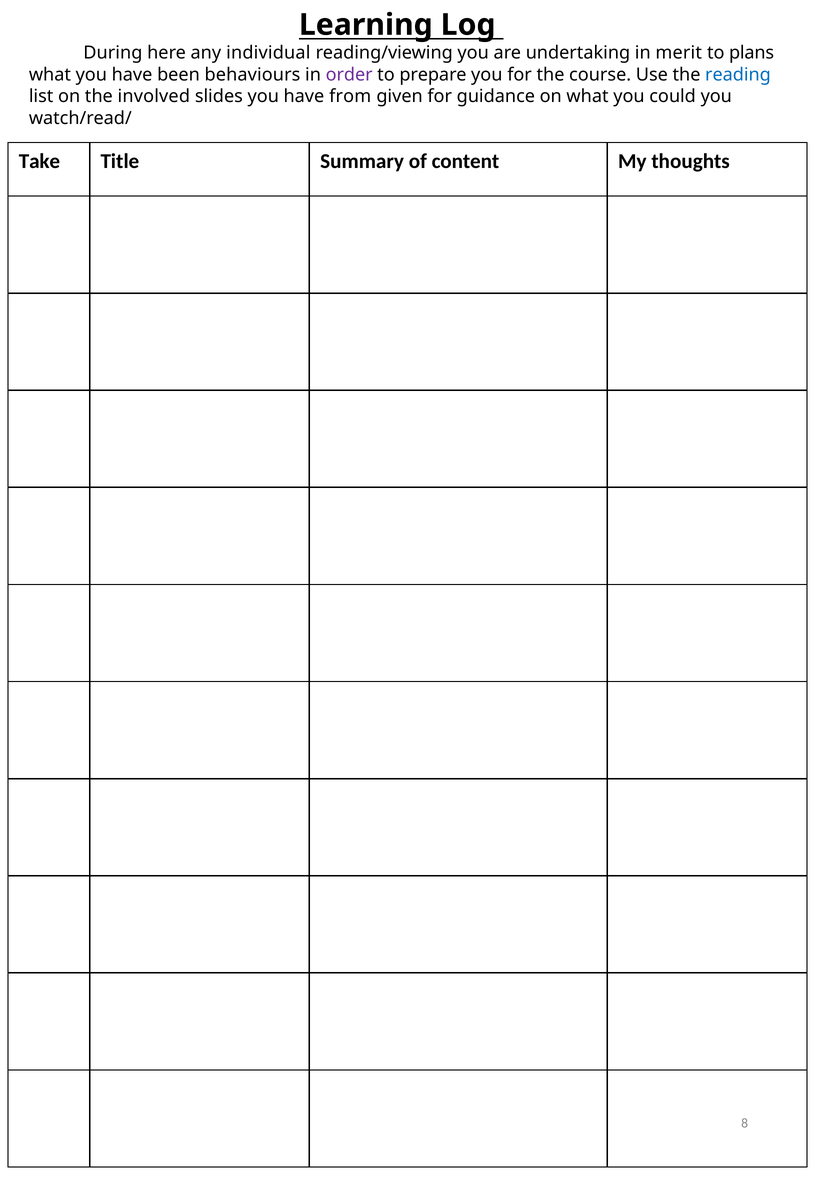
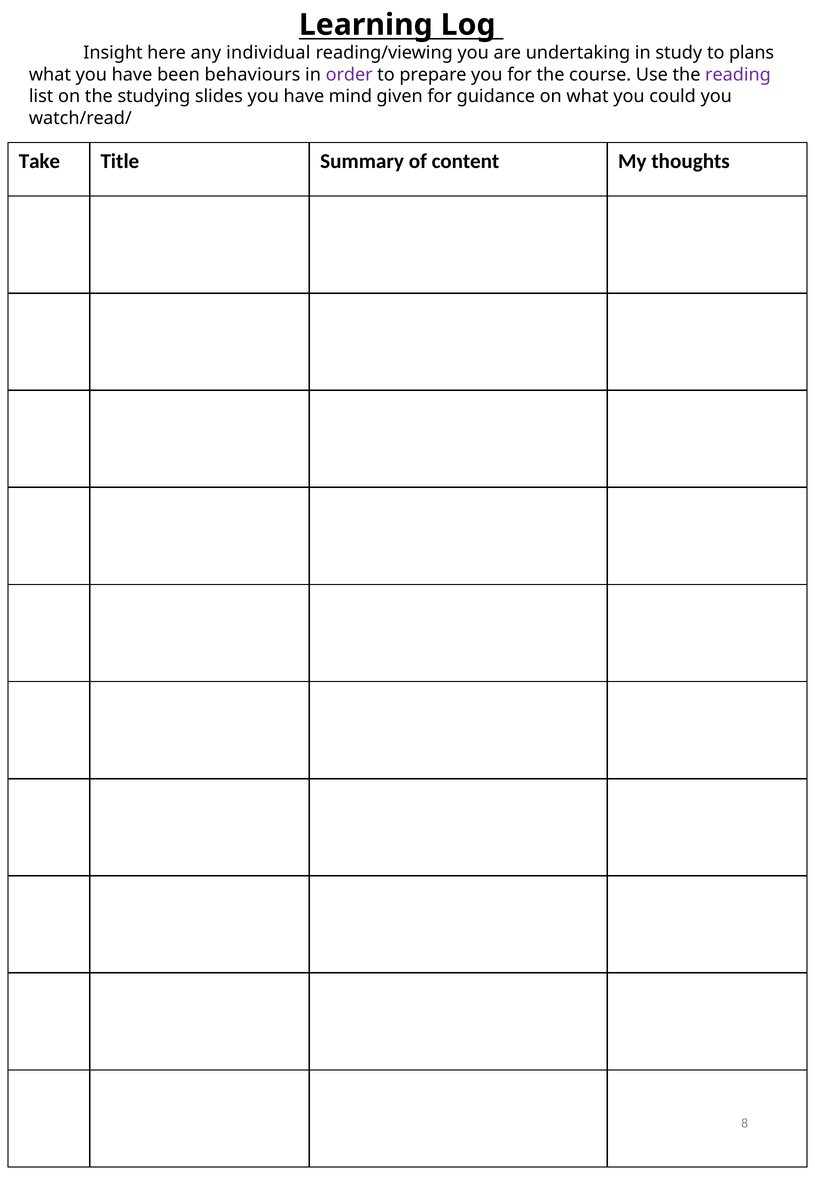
During: During -> Insight
merit: merit -> study
reading colour: blue -> purple
involved: involved -> studying
from: from -> mind
